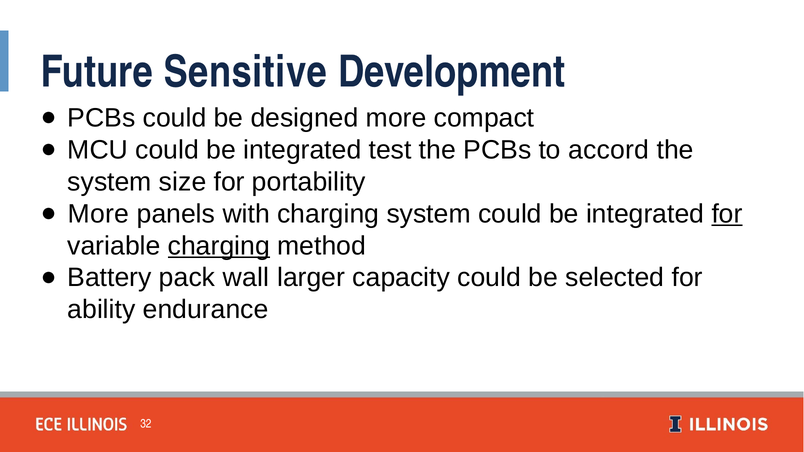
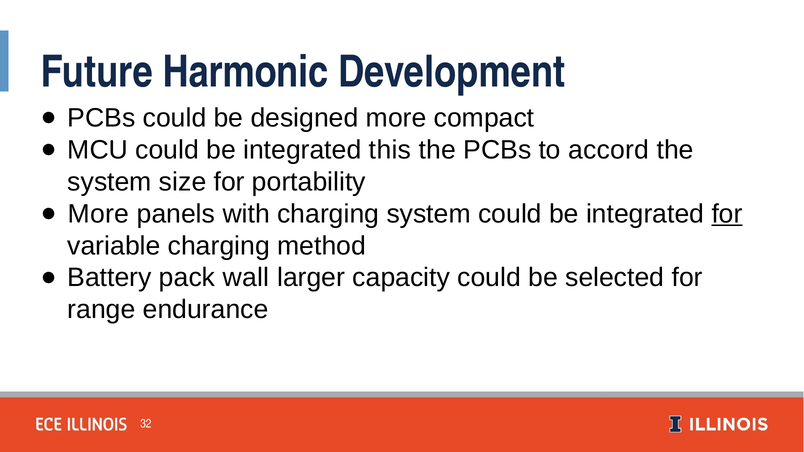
Sensitive: Sensitive -> Harmonic
test: test -> this
charging at (219, 246) underline: present -> none
ability: ability -> range
